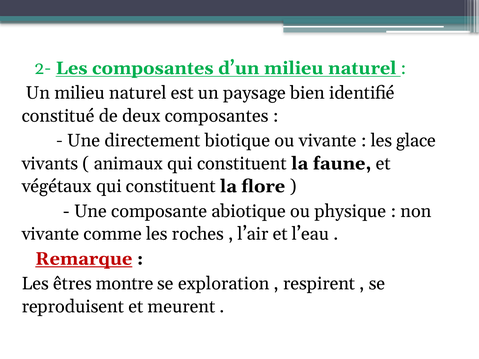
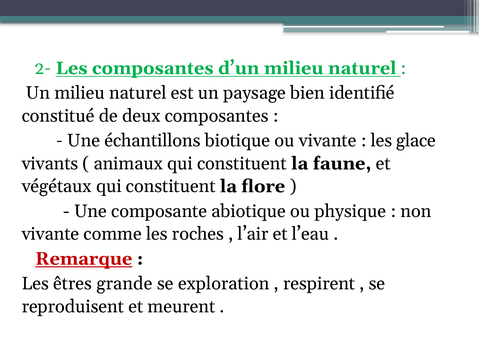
directement: directement -> échantillons
montre: montre -> grande
